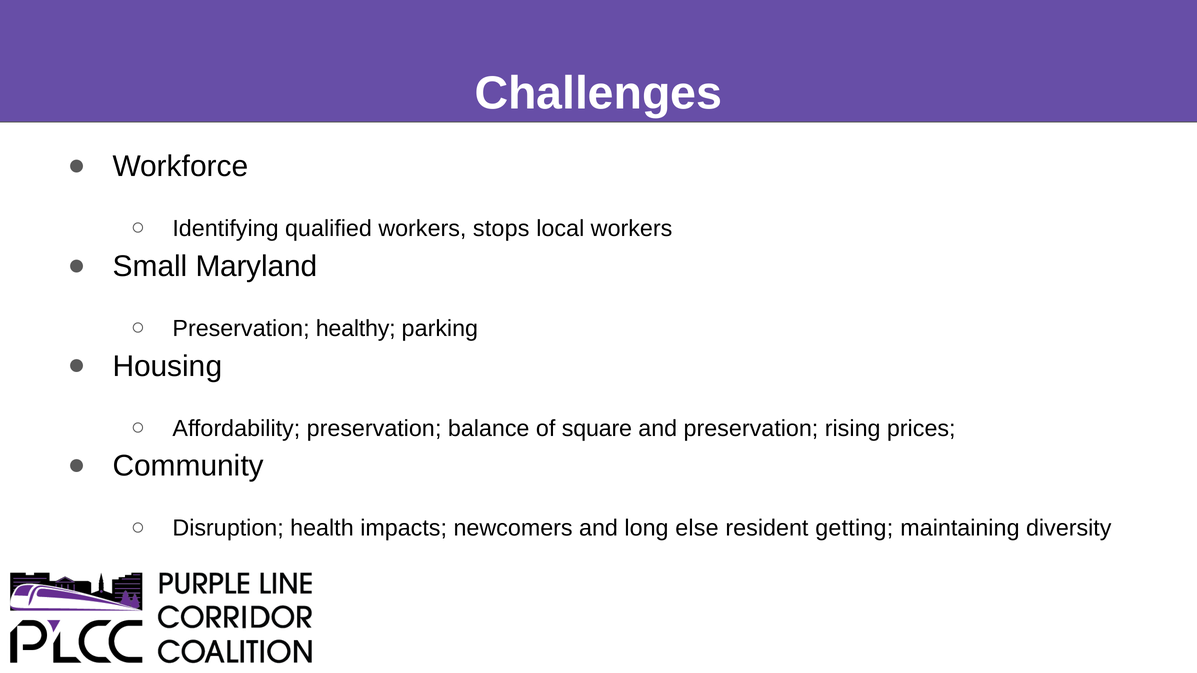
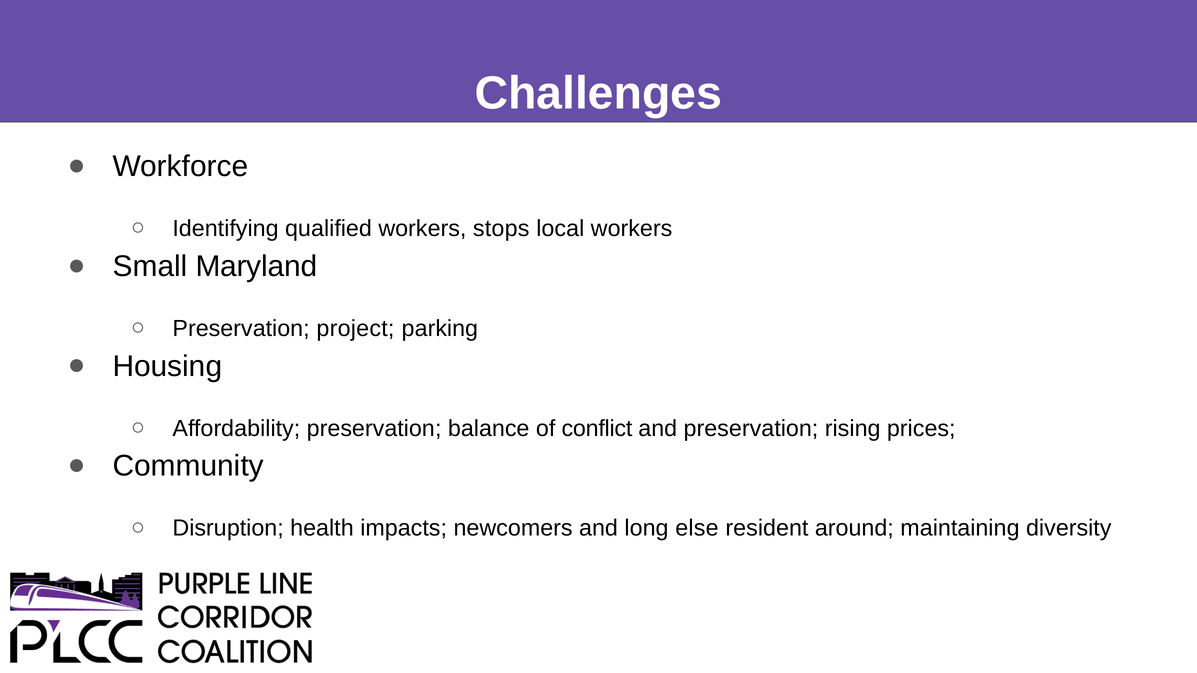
healthy: healthy -> project
square: square -> conflict
getting: getting -> around
